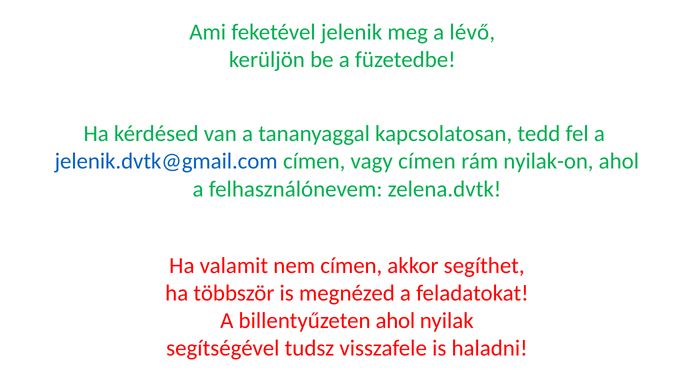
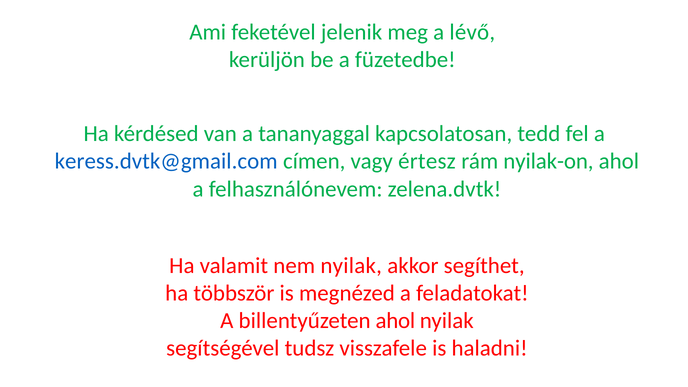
jelenik.dvtk@gmail.com: jelenik.dvtk@gmail.com -> keress.dvtk@gmail.com
vagy címen: címen -> értesz
nem címen: címen -> nyilak
